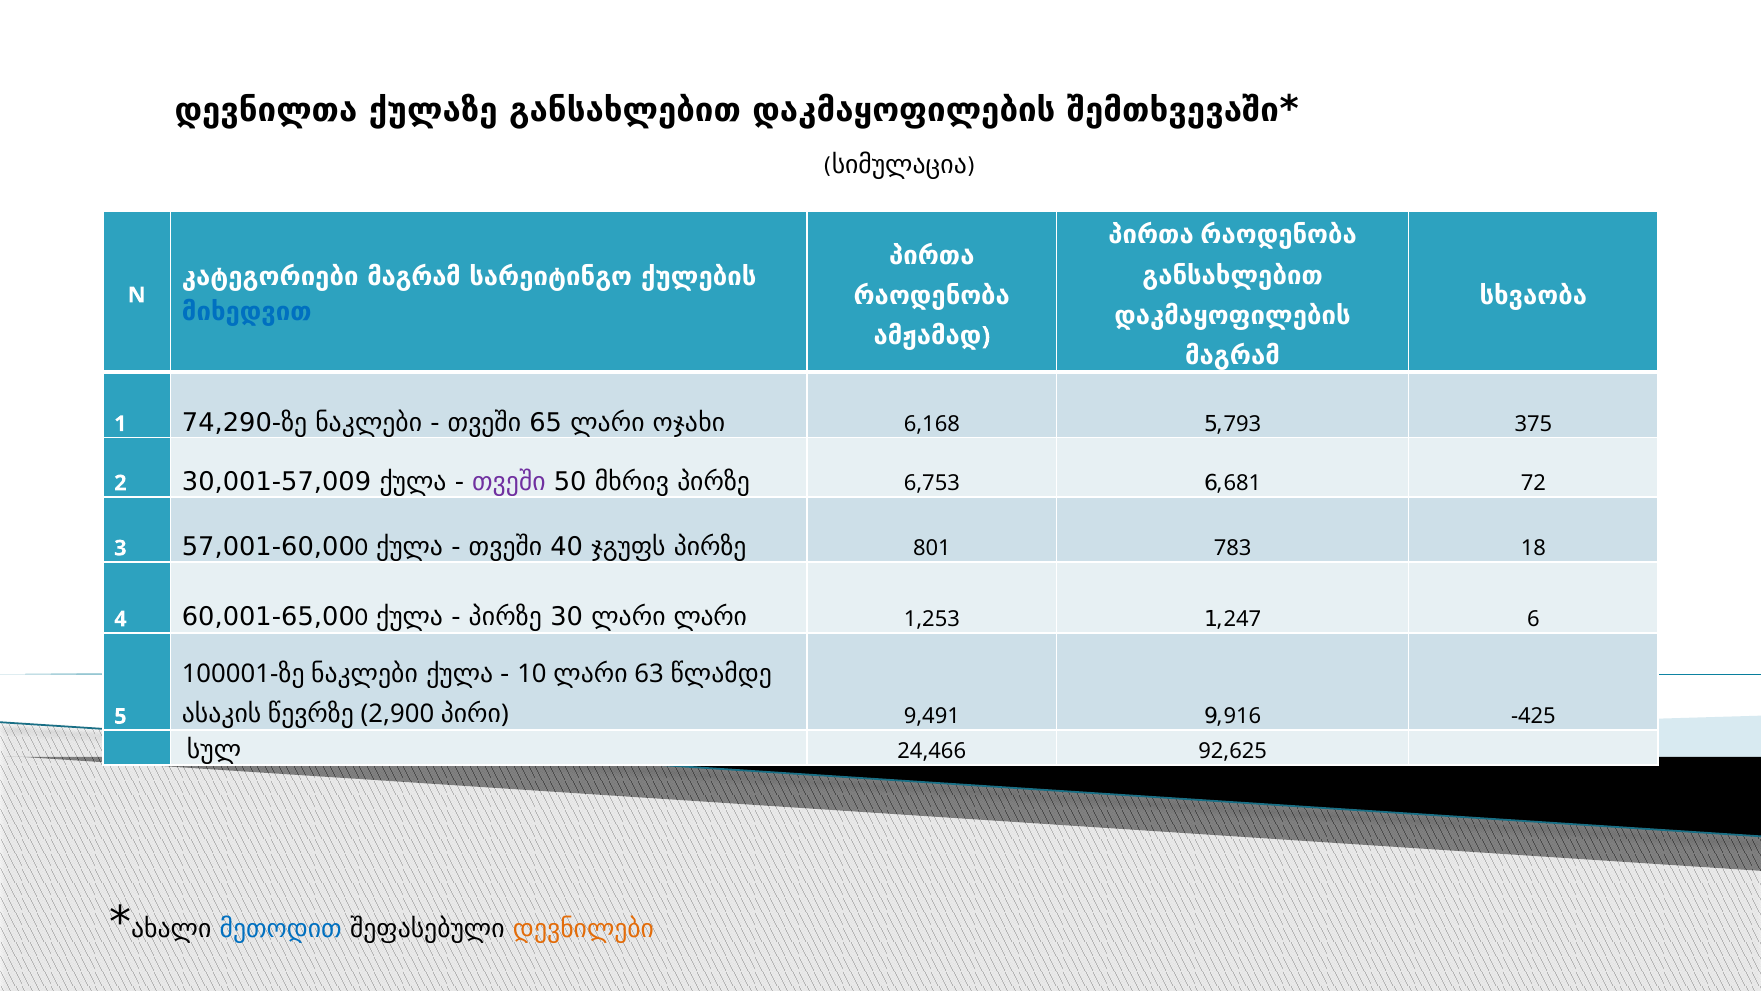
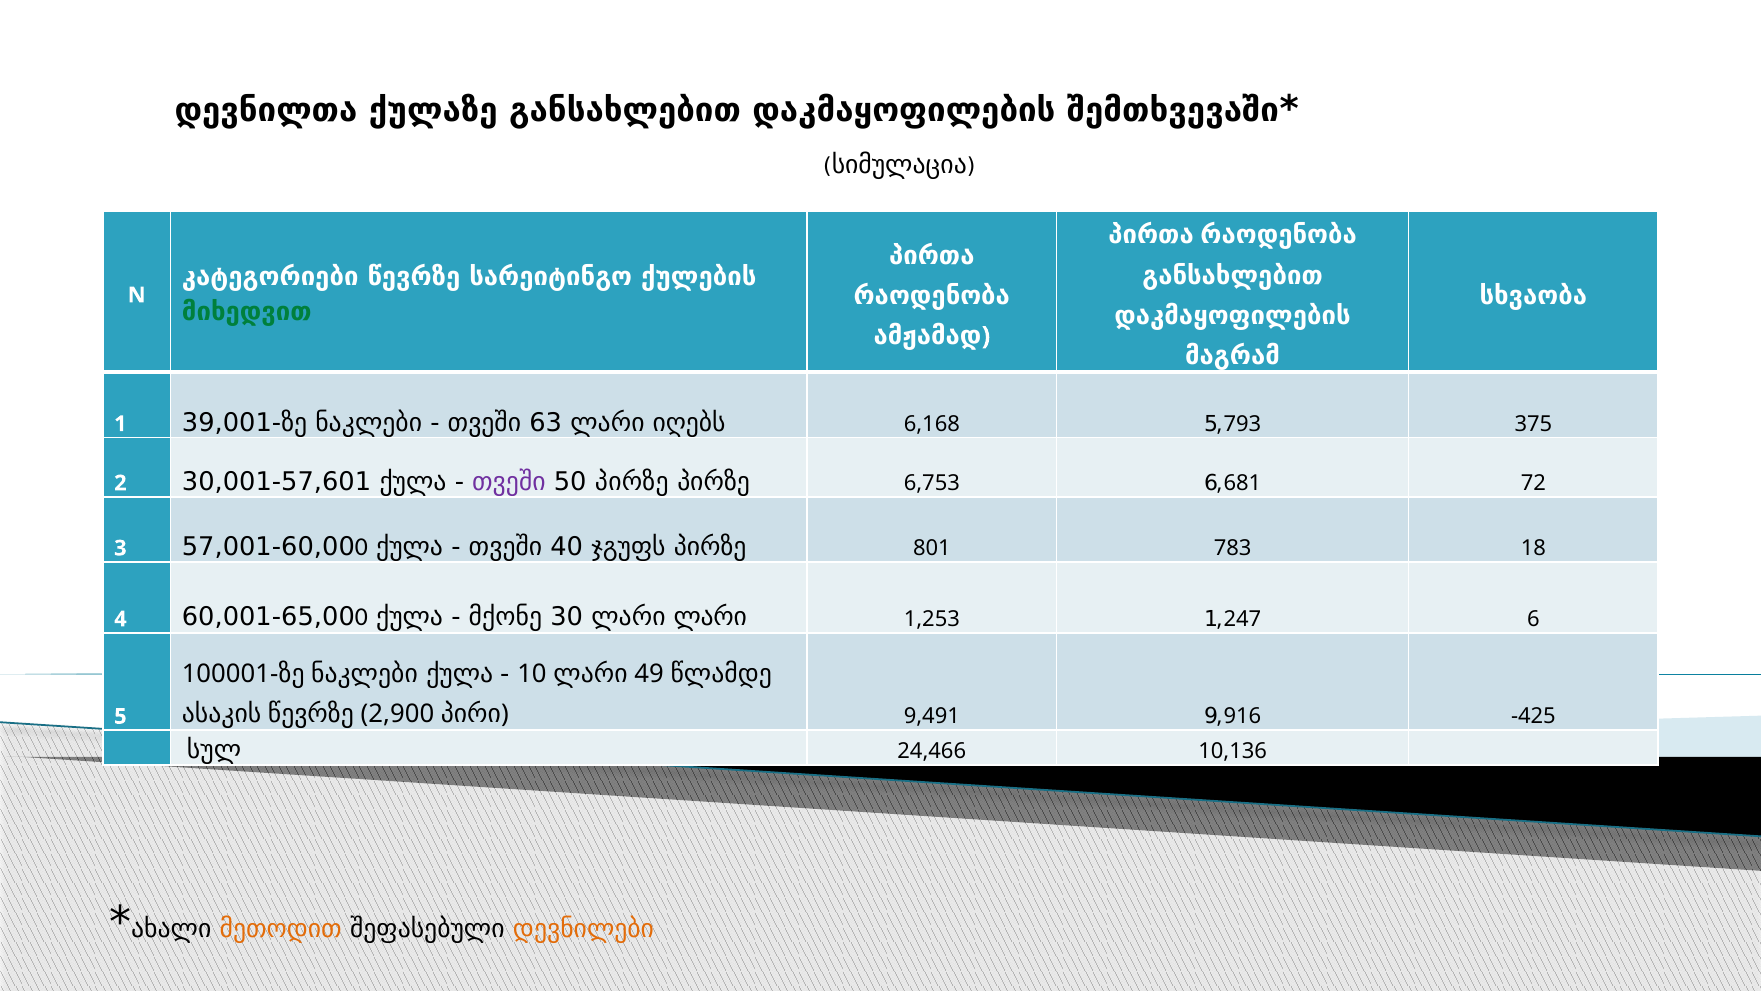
კატეგორიები მაგრამ: მაგრამ -> წევრზე
მიხედვით colour: blue -> green
74,290-ზე: 74,290-ზე -> 39,001-ზე
65: 65 -> 63
ოჯახი: ოჯახი -> იღებს
30,001-57,009: 30,001-57,009 -> 30,001-57,601
50 მხრივ: მხრივ -> პირზე
პირზე at (505, 617): პირზე -> მქონე
63: 63 -> 49
92,625: 92,625 -> 10,136
მეთოდით colour: blue -> orange
